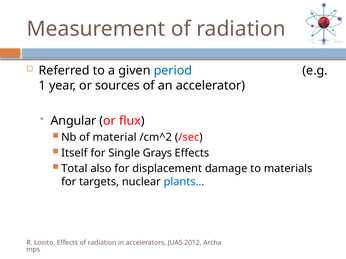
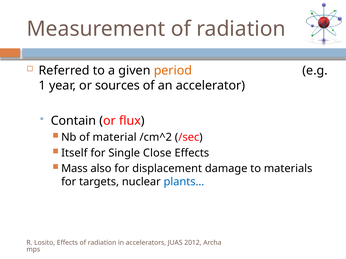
period colour: blue -> orange
Angular: Angular -> Contain
Grays: Grays -> Close
Total: Total -> Mass
